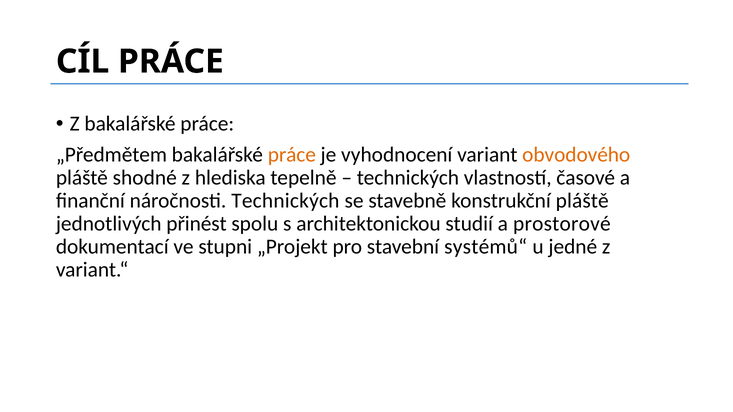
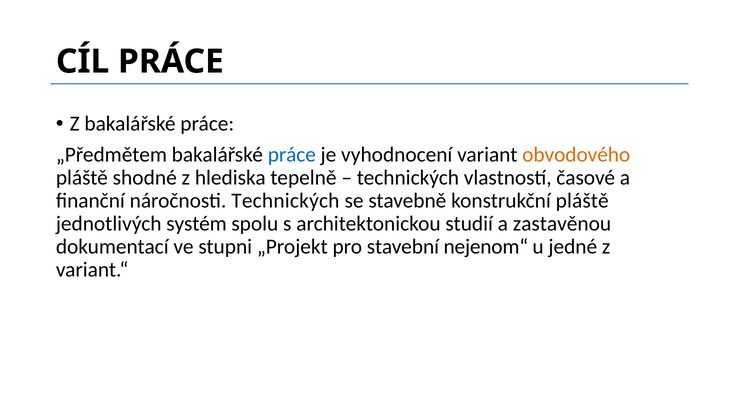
práce at (292, 155) colour: orange -> blue
přinést: přinést -> systém
prostorové: prostorové -> zastavěnou
systémů“: systémů“ -> nejenom“
